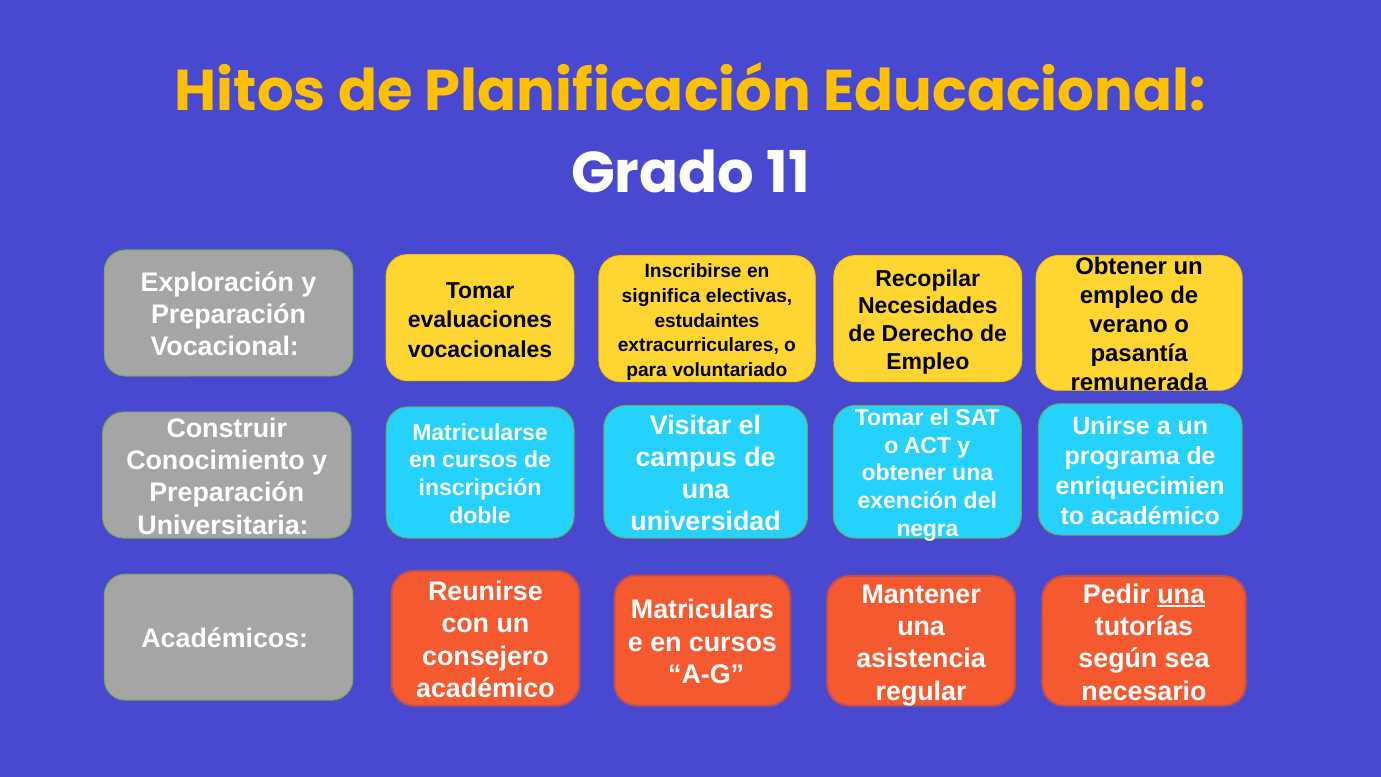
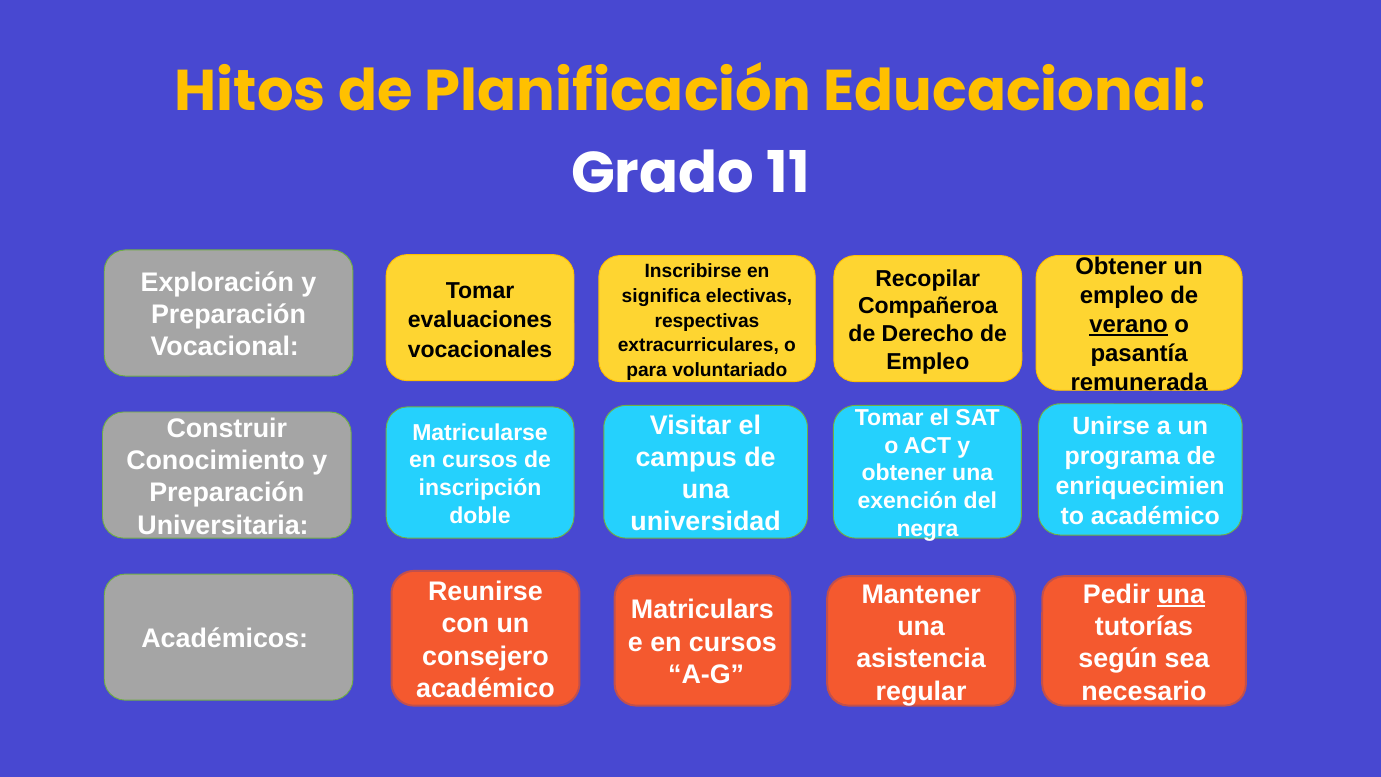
Necesidades: Necesidades -> Compañeroa
estudaintes: estudaintes -> respectivas
verano underline: none -> present
